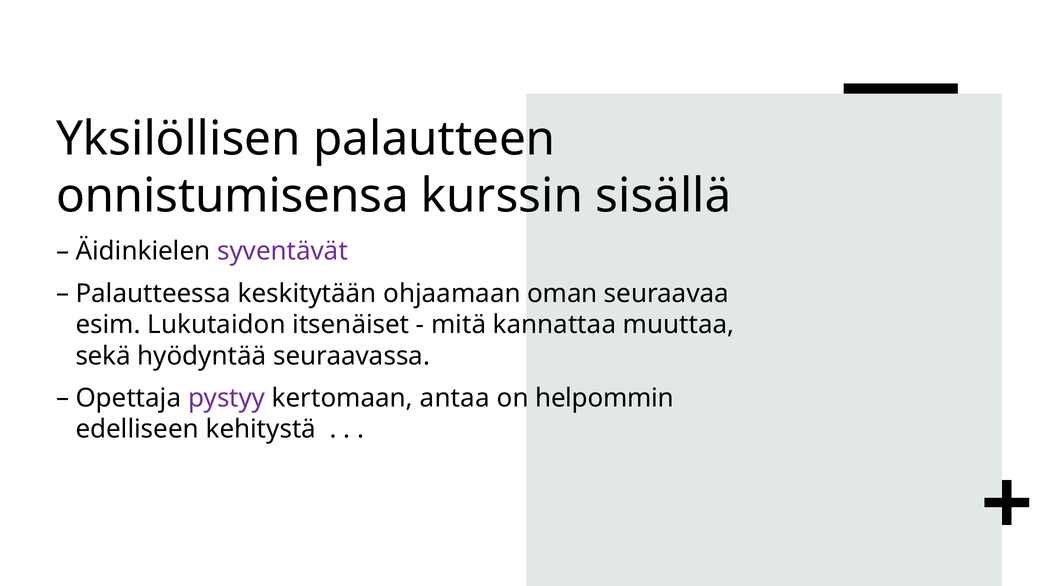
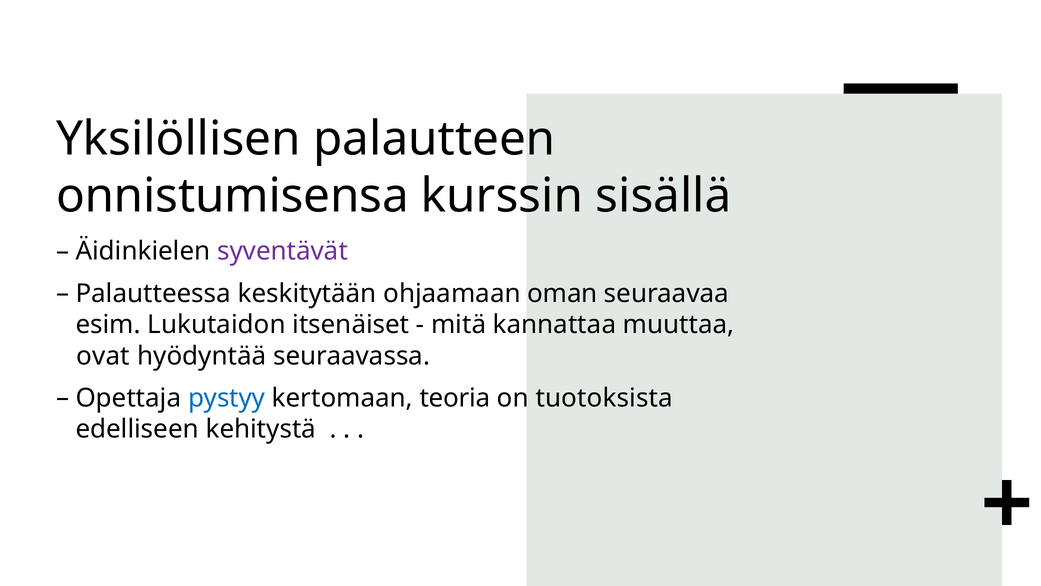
sekä: sekä -> ovat
pystyy colour: purple -> blue
antaa: antaa -> teoria
helpommin: helpommin -> tuotoksista
